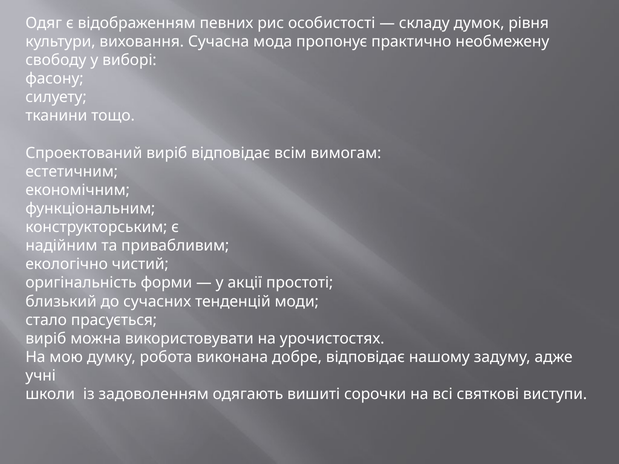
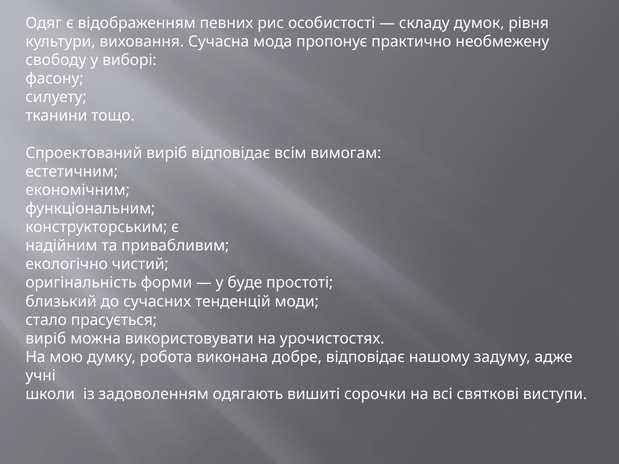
акції: акції -> буде
